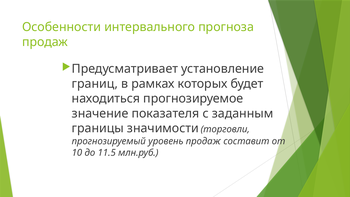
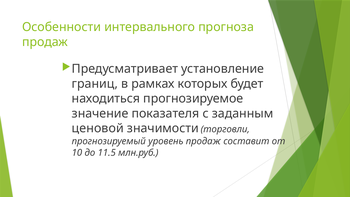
границы: границы -> ценовой
